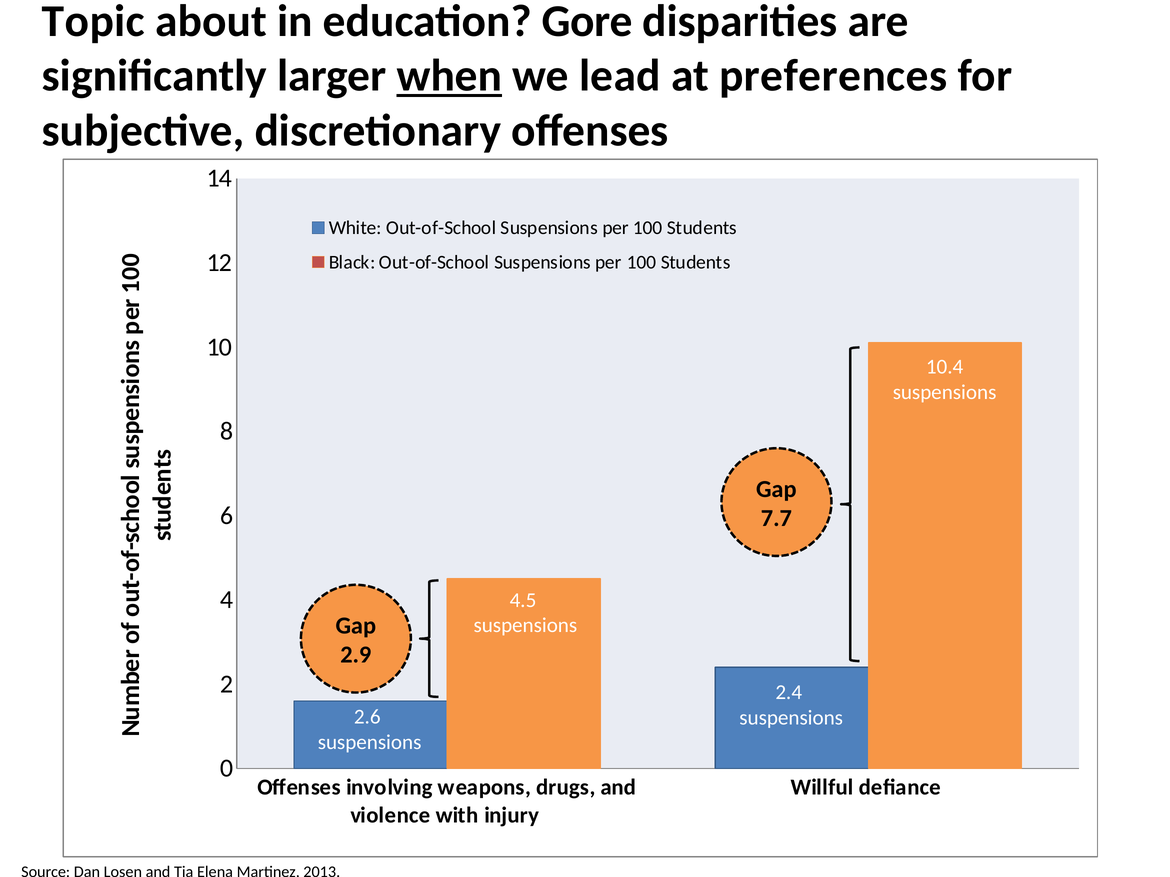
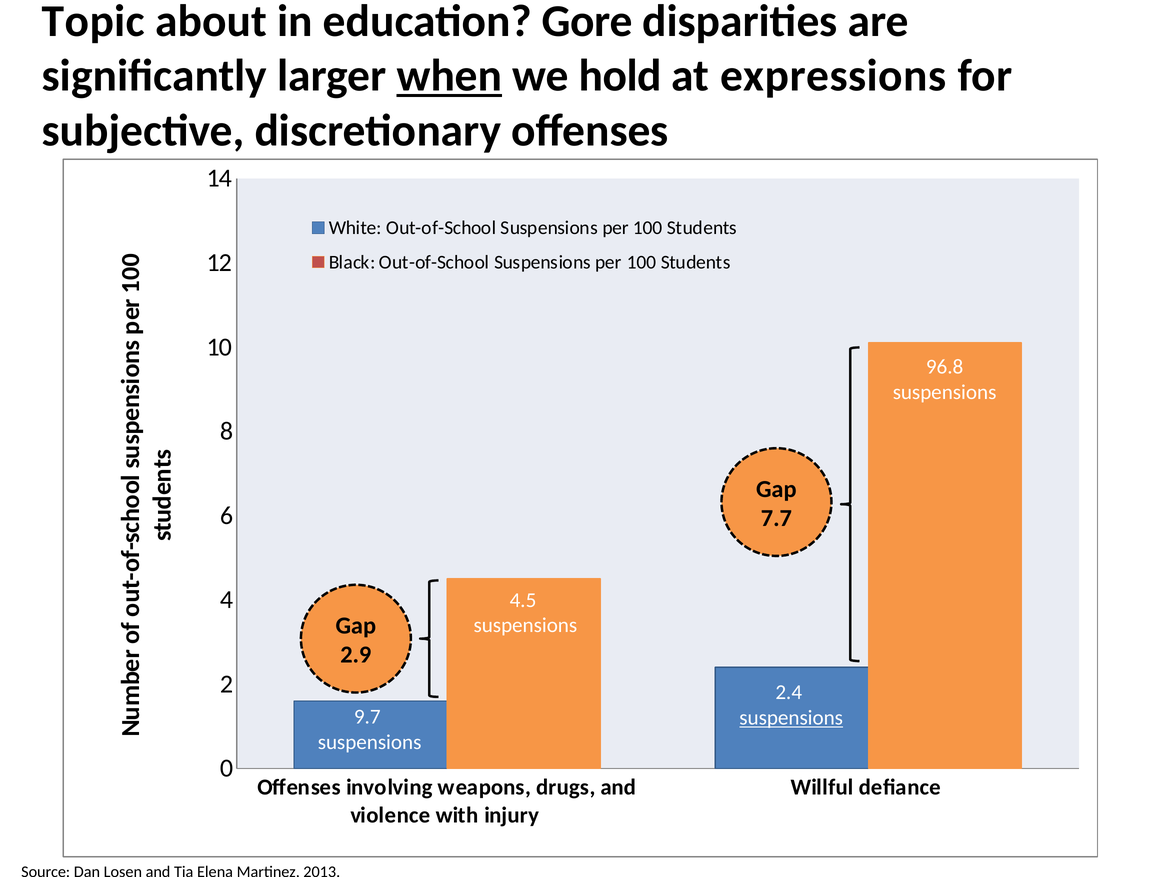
lead: lead -> hold
preferences: preferences -> expressions
10.4: 10.4 -> 96.8
2.6: 2.6 -> 9.7
suspensions at (791, 718) underline: none -> present
